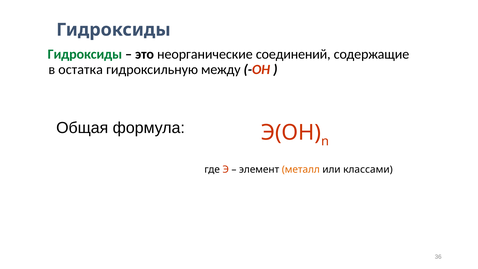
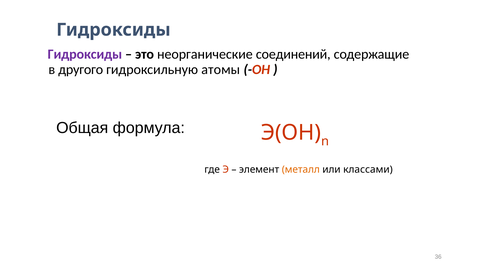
Гидроксиды at (85, 54) colour: green -> purple
остатка: остатка -> другого
между: между -> атомы
